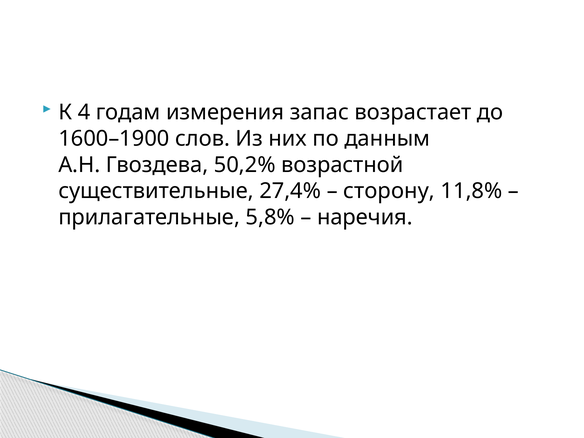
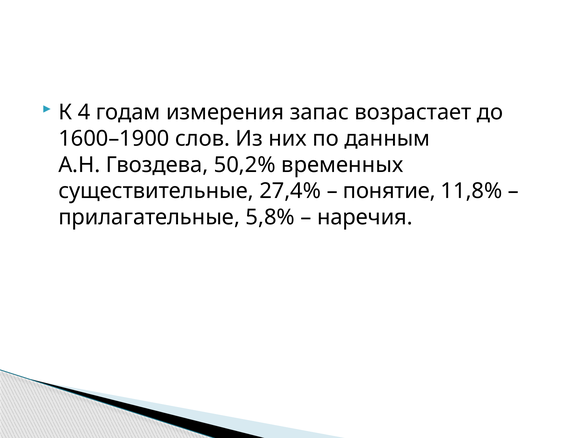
возрастной: возрастной -> временных
сторону: сторону -> понятие
